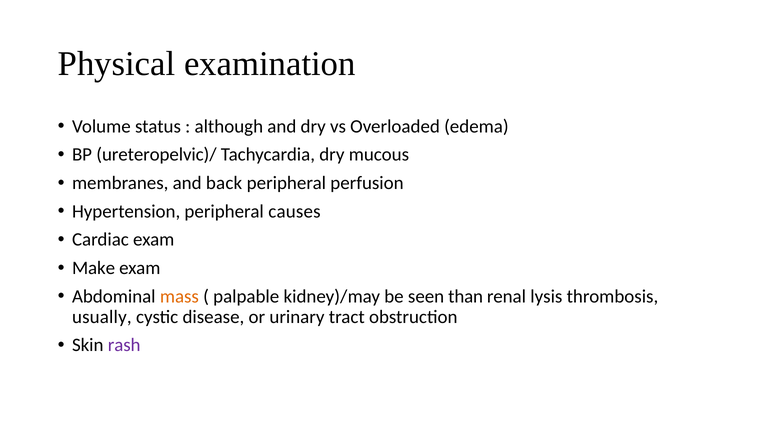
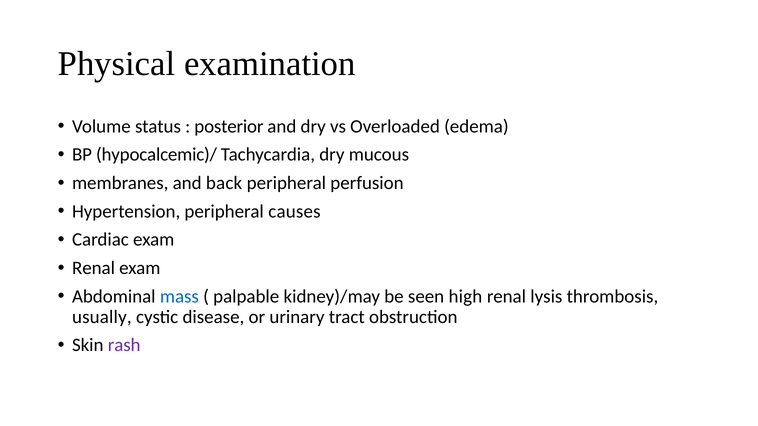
although: although -> posterior
ureteropelvic)/: ureteropelvic)/ -> hypocalcemic)/
Make at (94, 268): Make -> Renal
mass colour: orange -> blue
than: than -> high
